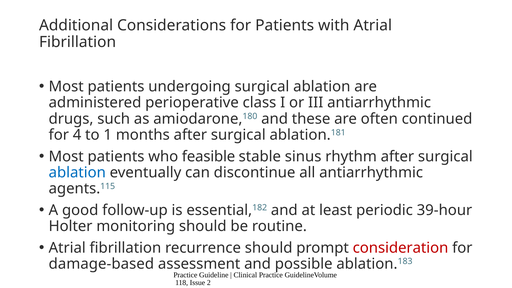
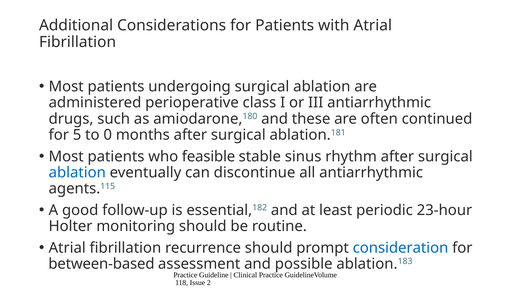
4: 4 -> 5
1: 1 -> 0
39-hour: 39-hour -> 23-hour
consideration colour: red -> blue
damage-based: damage-based -> between-based
